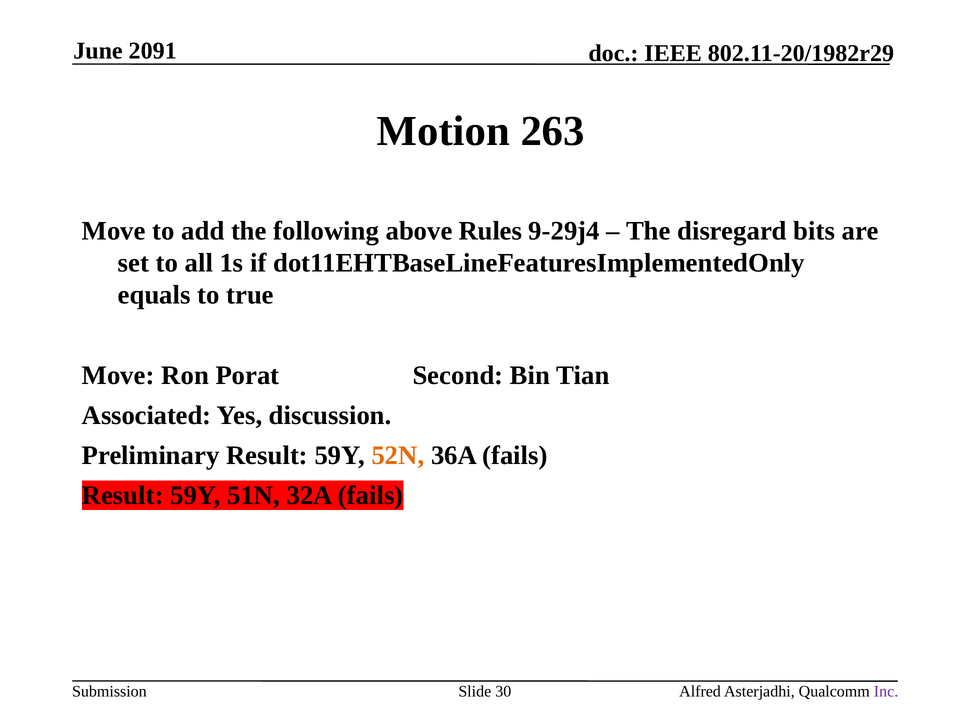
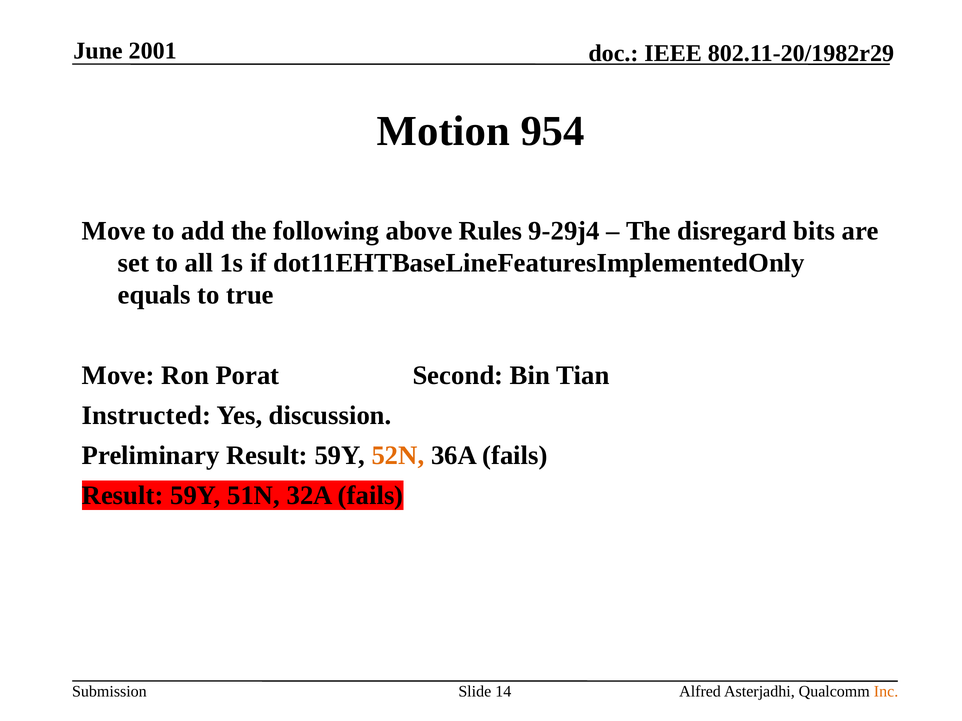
2091: 2091 -> 2001
263: 263 -> 954
Associated: Associated -> Instructed
30: 30 -> 14
Inc colour: purple -> orange
